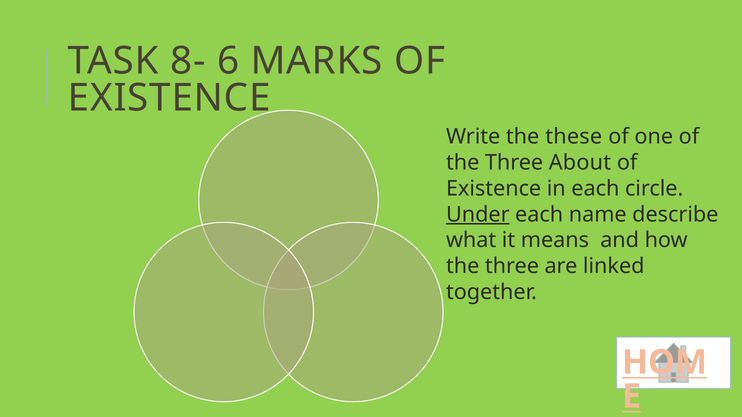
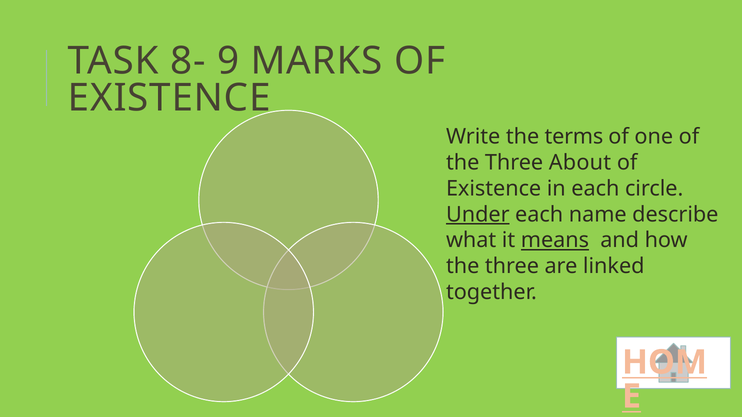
6: 6 -> 9
these: these -> terms
means underline: none -> present
